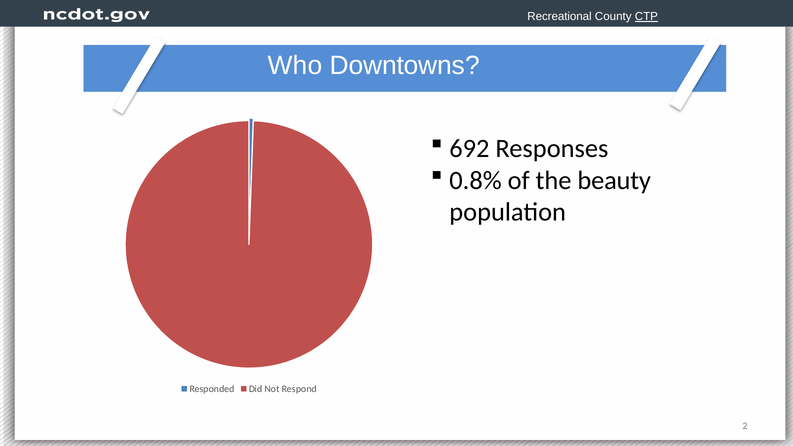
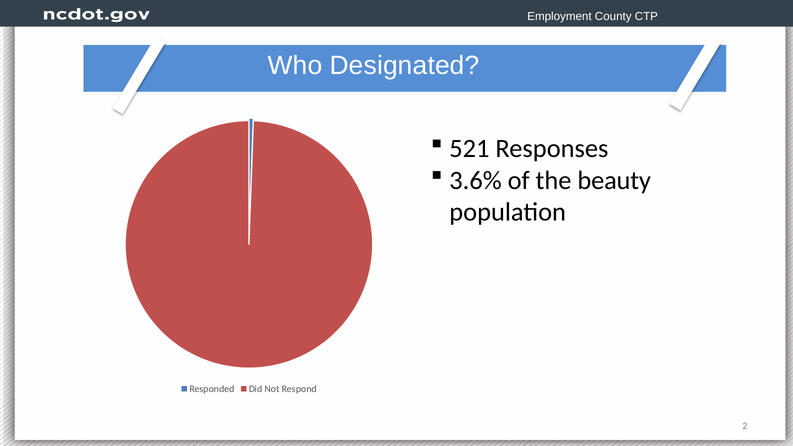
Recreational: Recreational -> Employment
CTP underline: present -> none
Downtowns: Downtowns -> Designated
692: 692 -> 521
0.8%: 0.8% -> 3.6%
